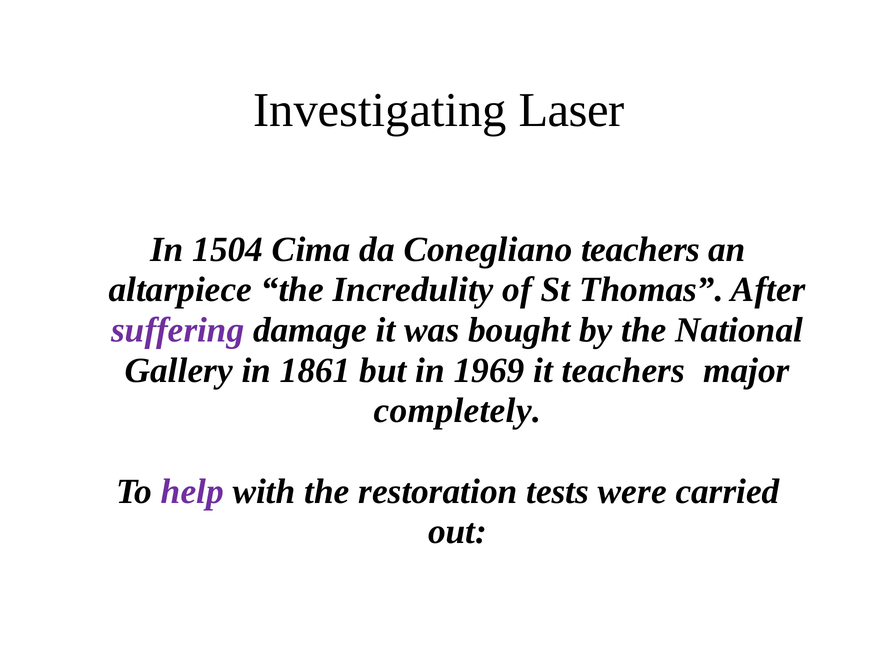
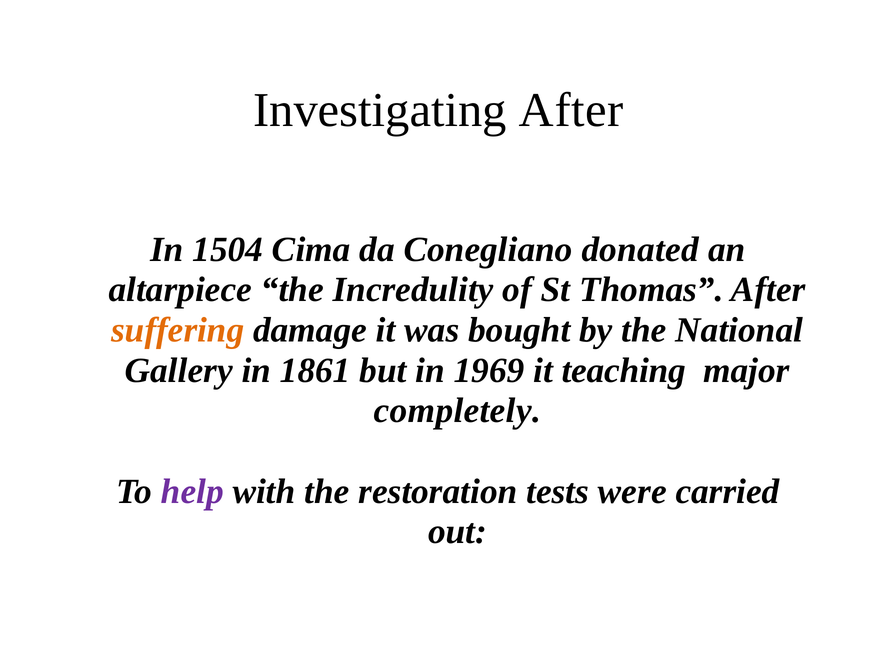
Investigating Laser: Laser -> After
Conegliano teachers: teachers -> donated
suffering colour: purple -> orange
it teachers: teachers -> teaching
